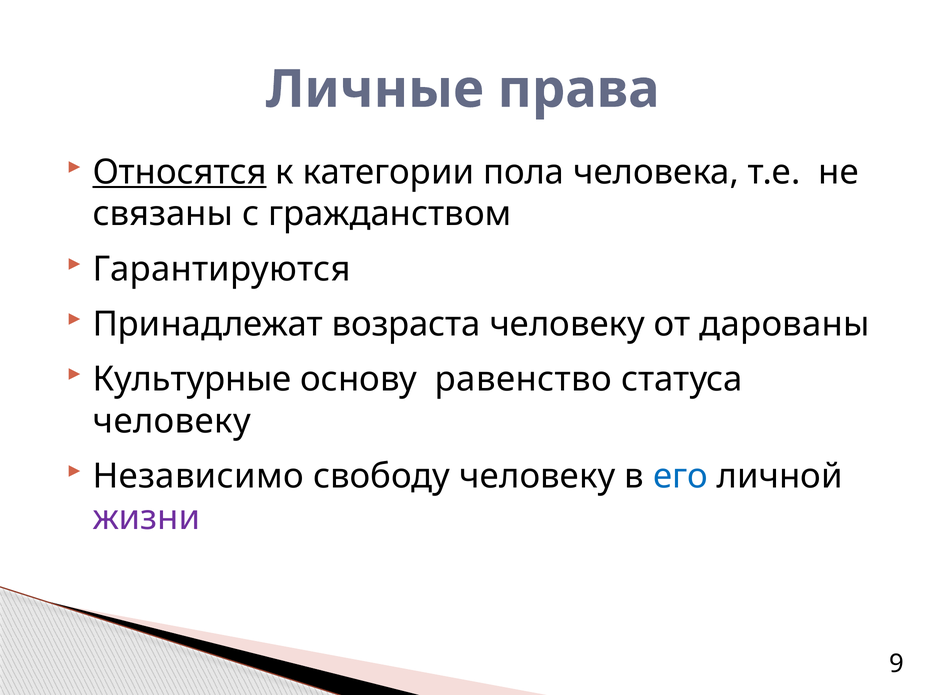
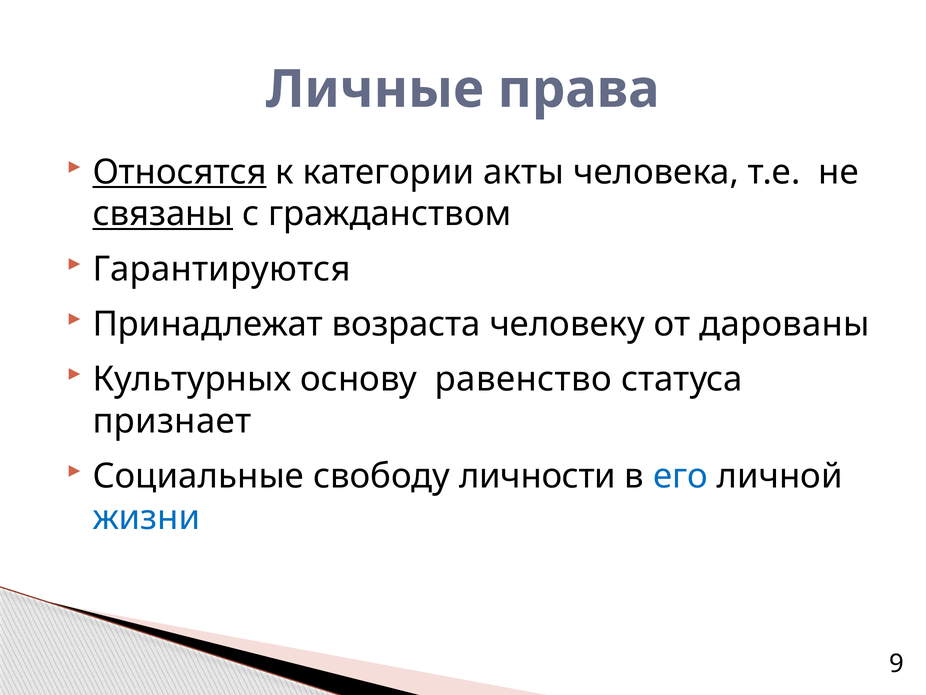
пола: пола -> акты
связаны underline: none -> present
Культурные: Культурные -> Культурных
человеку at (172, 421): человеку -> признает
Независимо: Независимо -> Социальные
свободу человеку: человеку -> личности
жизни colour: purple -> blue
